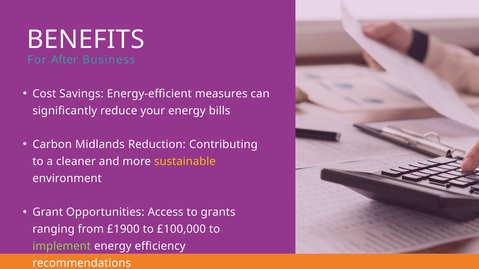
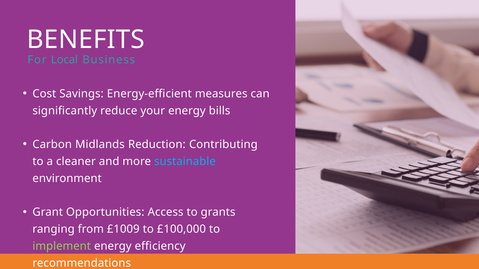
After: After -> Local
sustainable colour: yellow -> light blue
£1900: £1900 -> £1009
